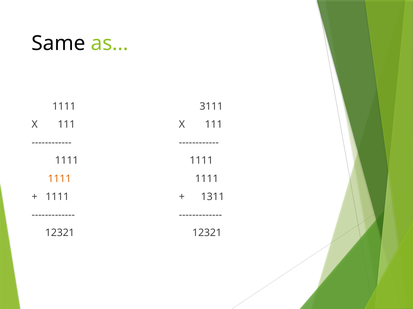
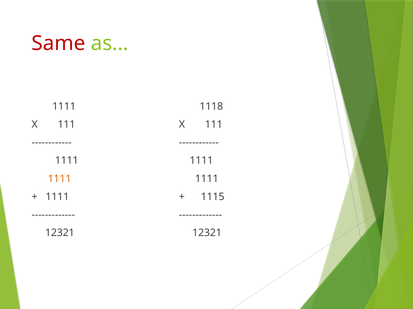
Same colour: black -> red
3111: 3111 -> 1118
1311: 1311 -> 1115
